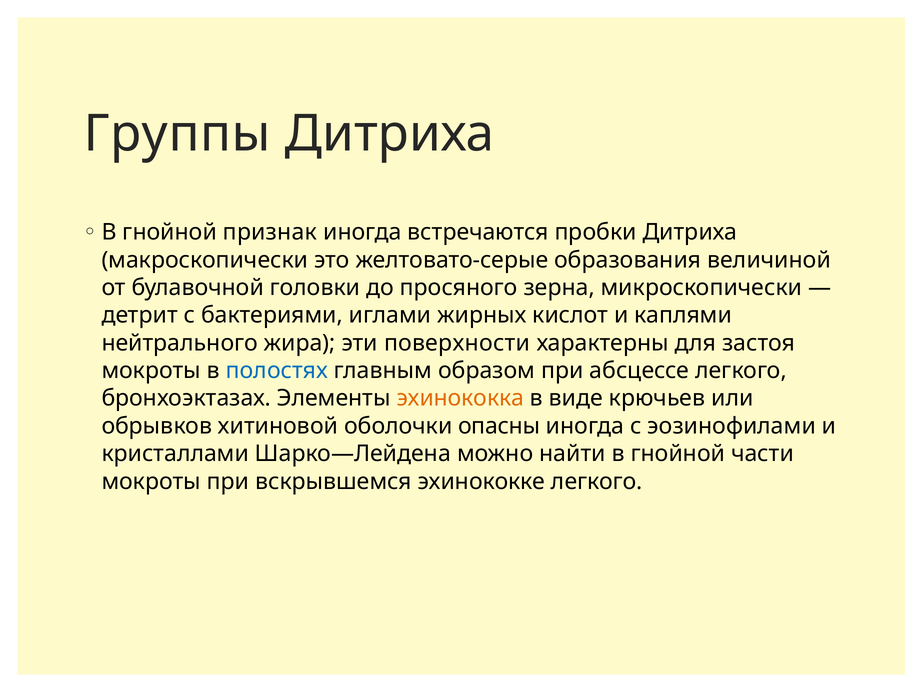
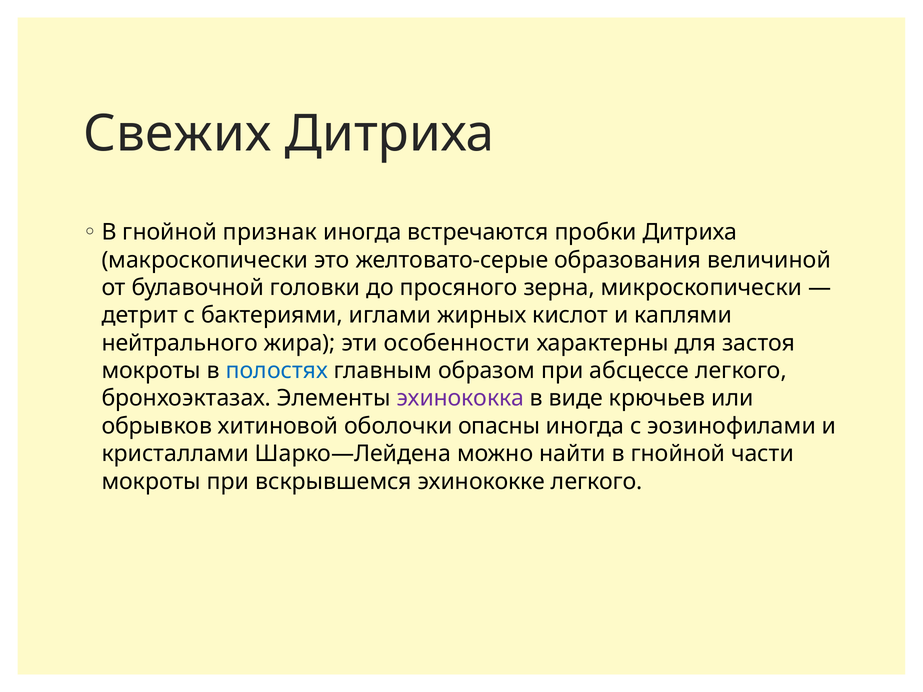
Группы: Группы -> Свежих
поверхности: поверхности -> особенности
эхинококка colour: orange -> purple
